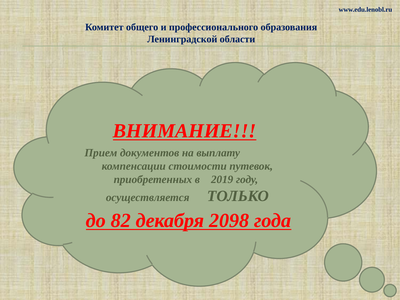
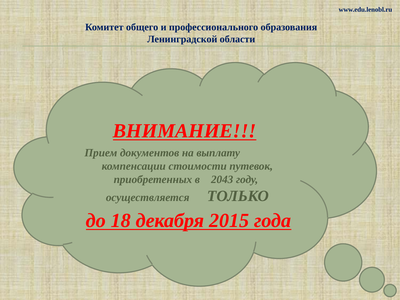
2019: 2019 -> 2043
82: 82 -> 18
2098: 2098 -> 2015
